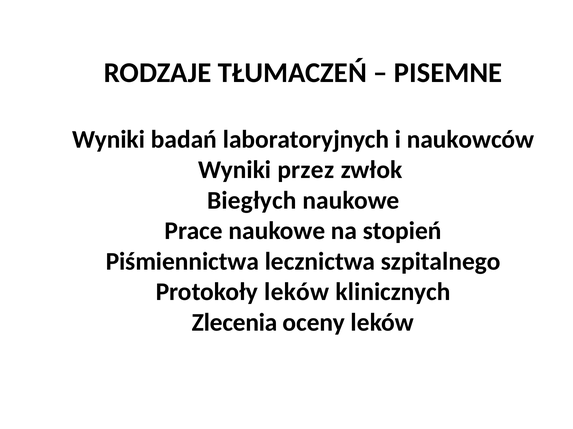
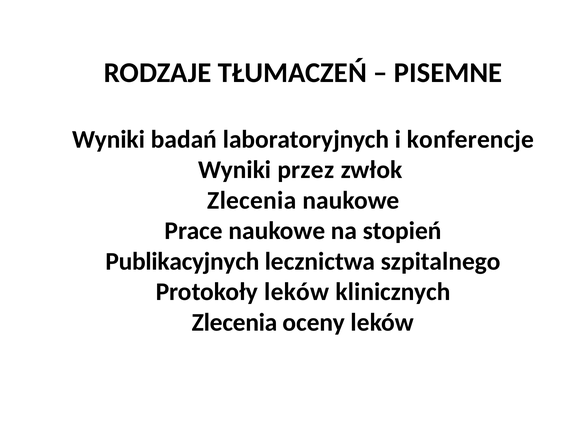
naukowców: naukowców -> konferencje
Biegłych at (252, 201): Biegłych -> Zlecenia
Piśmiennictwa: Piśmiennictwa -> Publikacyjnych
